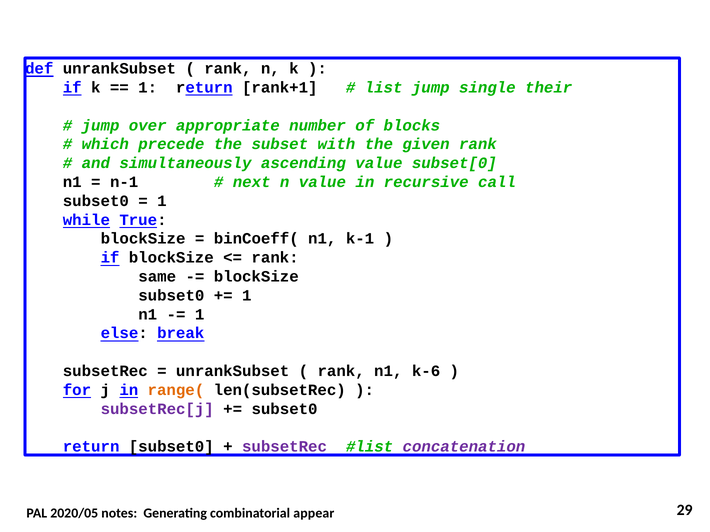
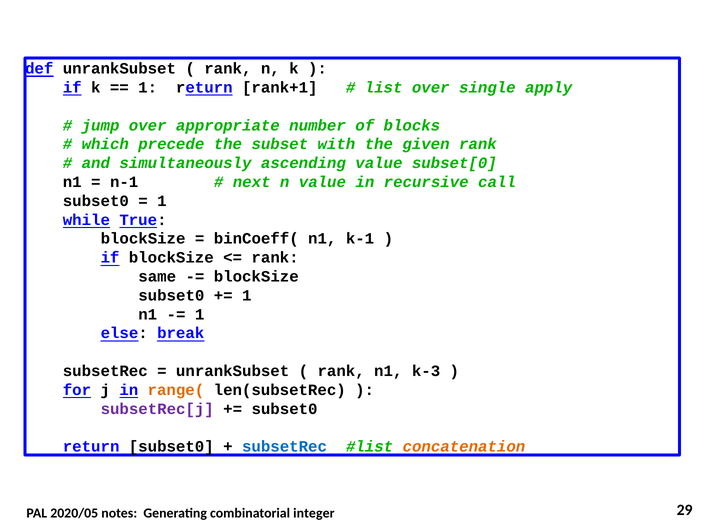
list jump: jump -> over
their: their -> apply
k-6: k-6 -> k-3
subsetRec at (285, 447) colour: purple -> blue
concatenation colour: purple -> orange
appear: appear -> integer
